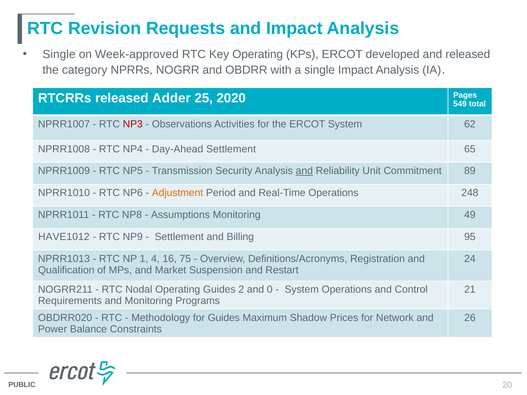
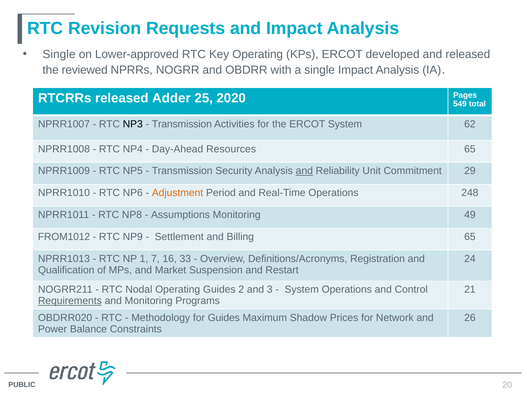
Week-approved: Week-approved -> Lower-approved
category: category -> reviewed
NP3 colour: red -> black
Observations at (182, 124): Observations -> Transmission
Day-Ahead Settlement: Settlement -> Resources
89: 89 -> 29
HAVE1012: HAVE1012 -> FROM1012
Billing 95: 95 -> 65
4: 4 -> 7
75: 75 -> 33
0: 0 -> 3
Requirements underline: none -> present
